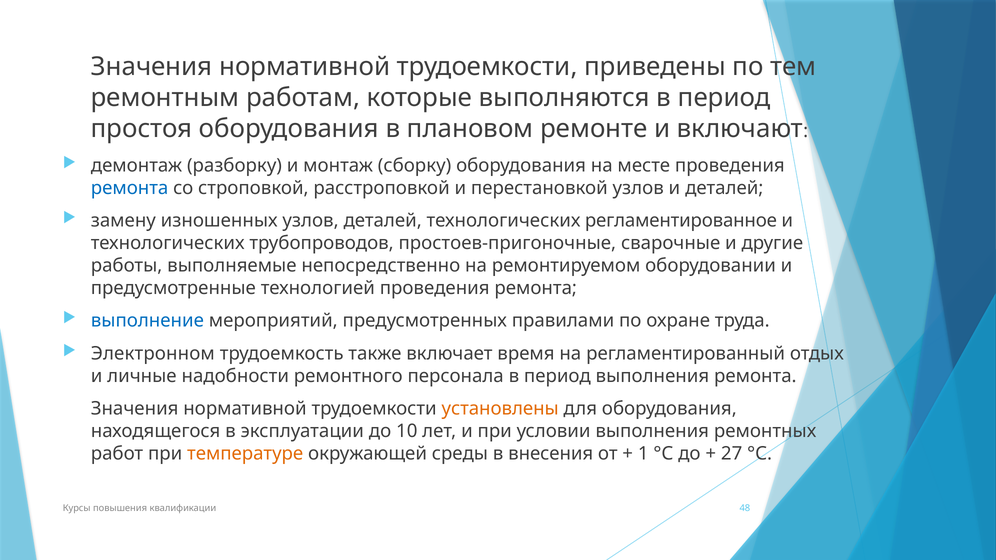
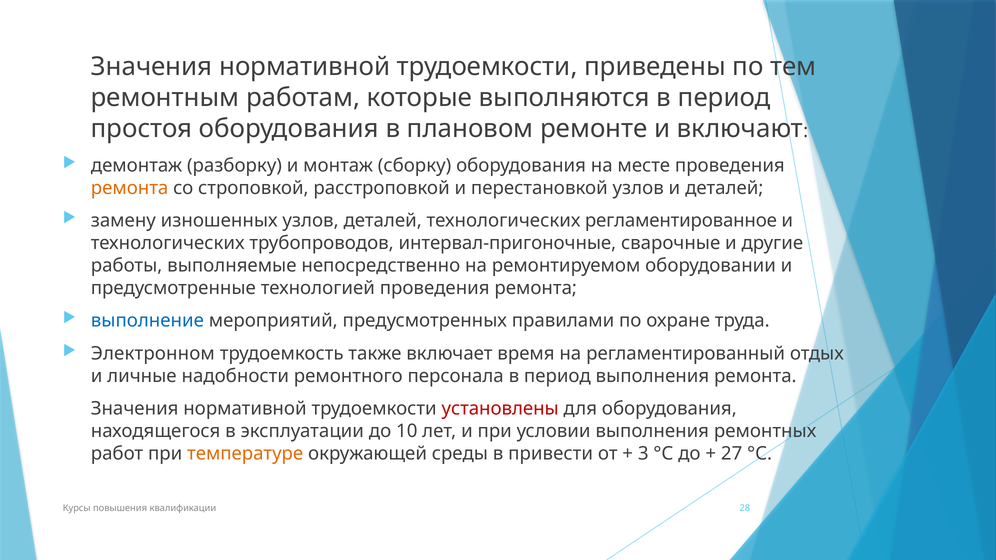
ремонта at (130, 188) colour: blue -> orange
простоев-пригоночные: простоев-пригоночные -> интервал-пригоночные
установлены colour: orange -> red
внесения: внесения -> привести
1: 1 -> 3
48: 48 -> 28
